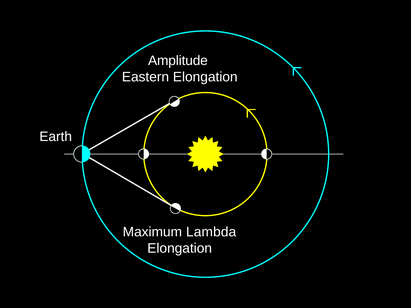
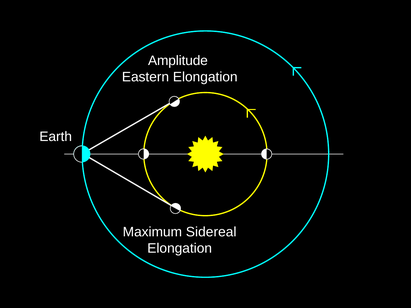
Lambda: Lambda -> Sidereal
